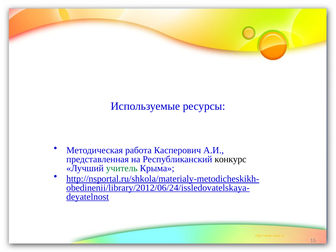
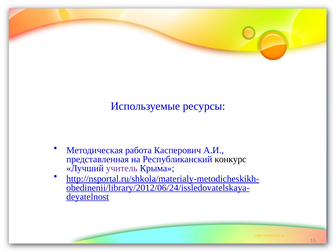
учитель colour: green -> purple
